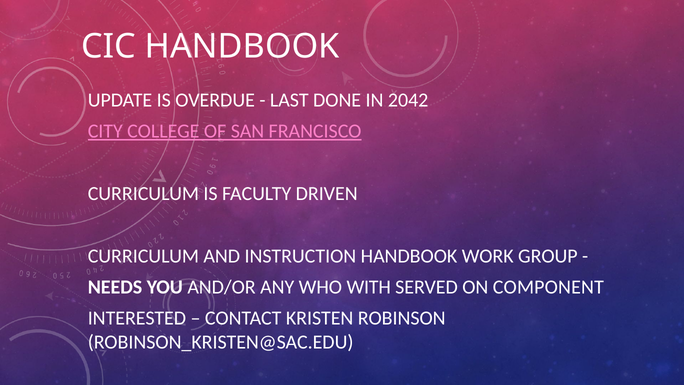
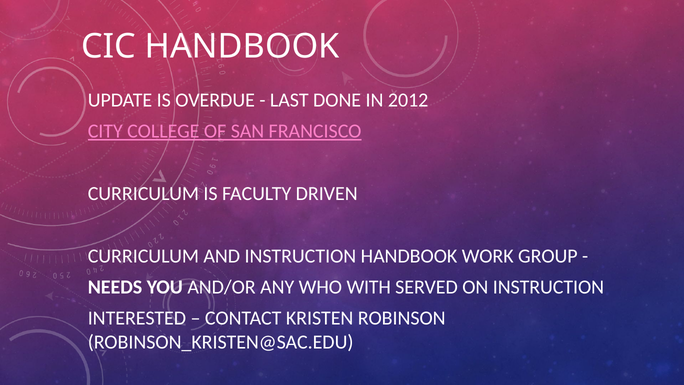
2042: 2042 -> 2012
ON COMPONENT: COMPONENT -> INSTRUCTION
